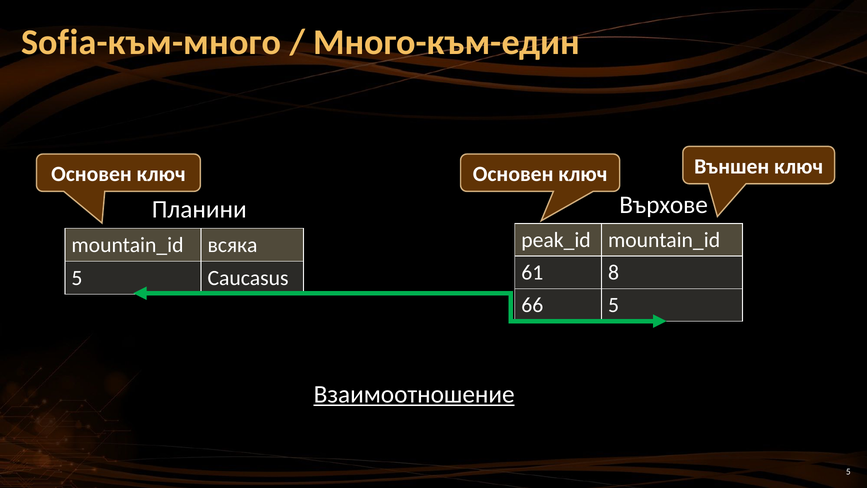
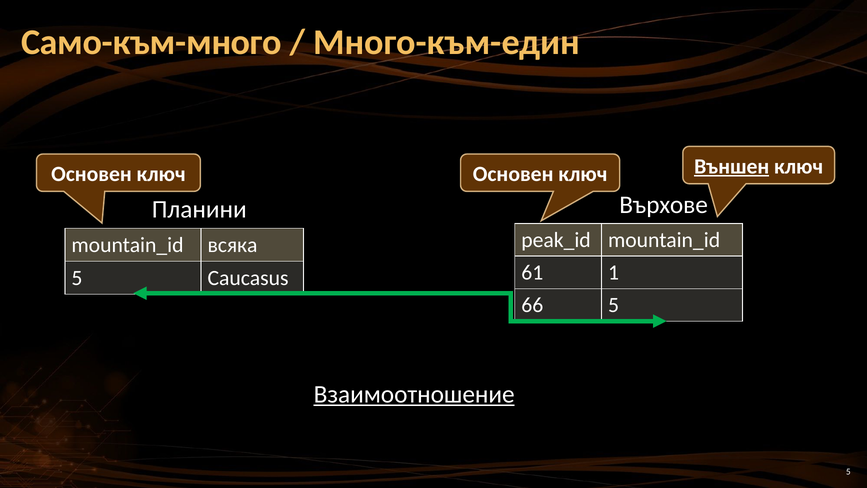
Sofia-към-много: Sofia-към-много -> Само-към-много
Външен underline: none -> present
8: 8 -> 1
